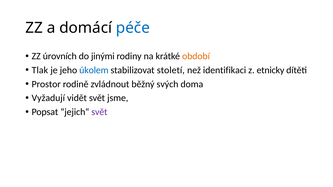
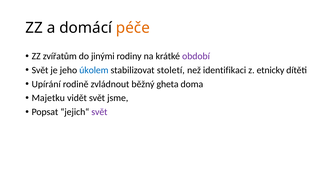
péče colour: blue -> orange
úrovních: úrovních -> zvířatům
období colour: orange -> purple
Tlak at (40, 70): Tlak -> Svět
Prostor: Prostor -> Upírání
svých: svých -> gheta
Vyžadují: Vyžadují -> Majetku
